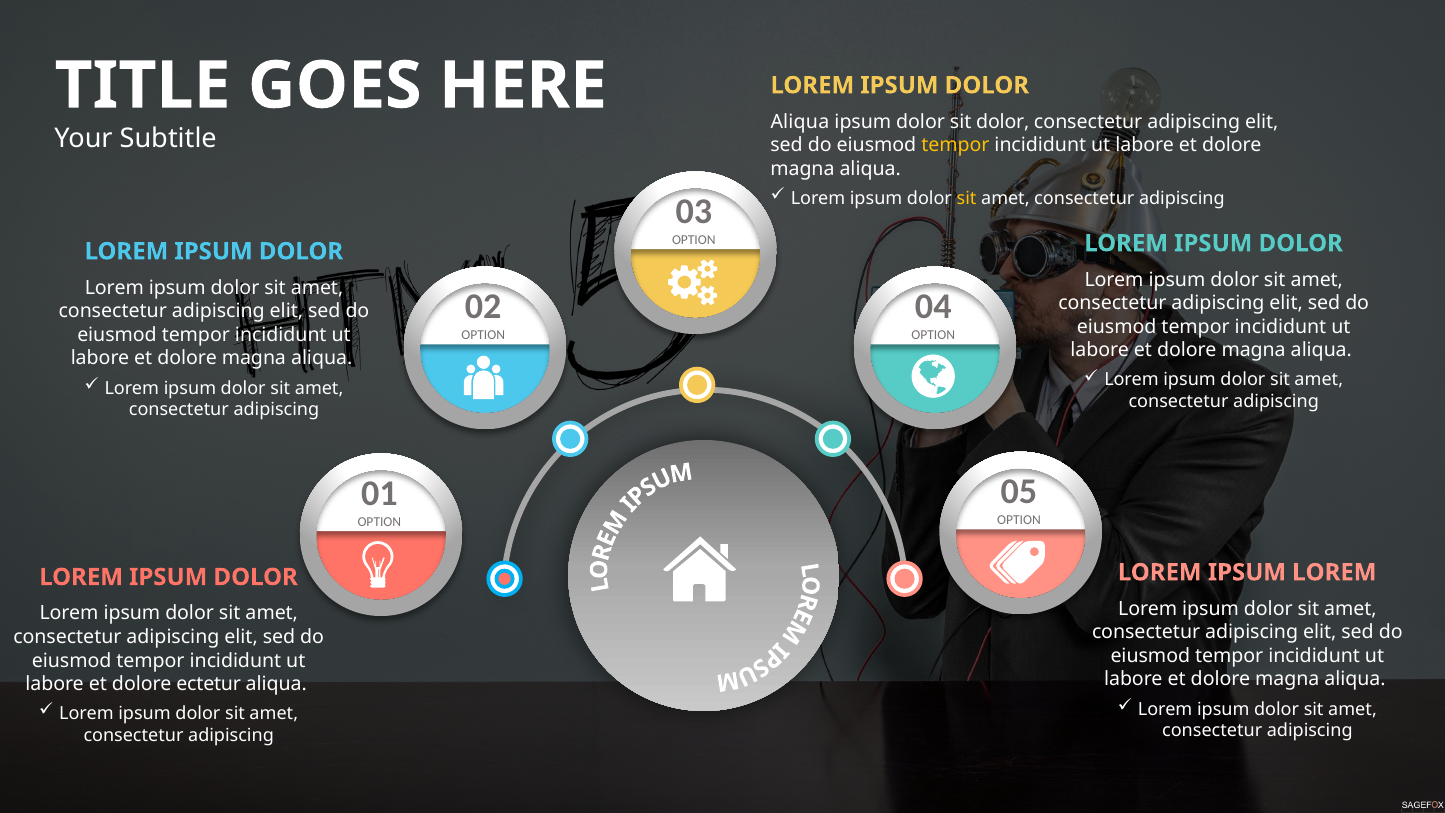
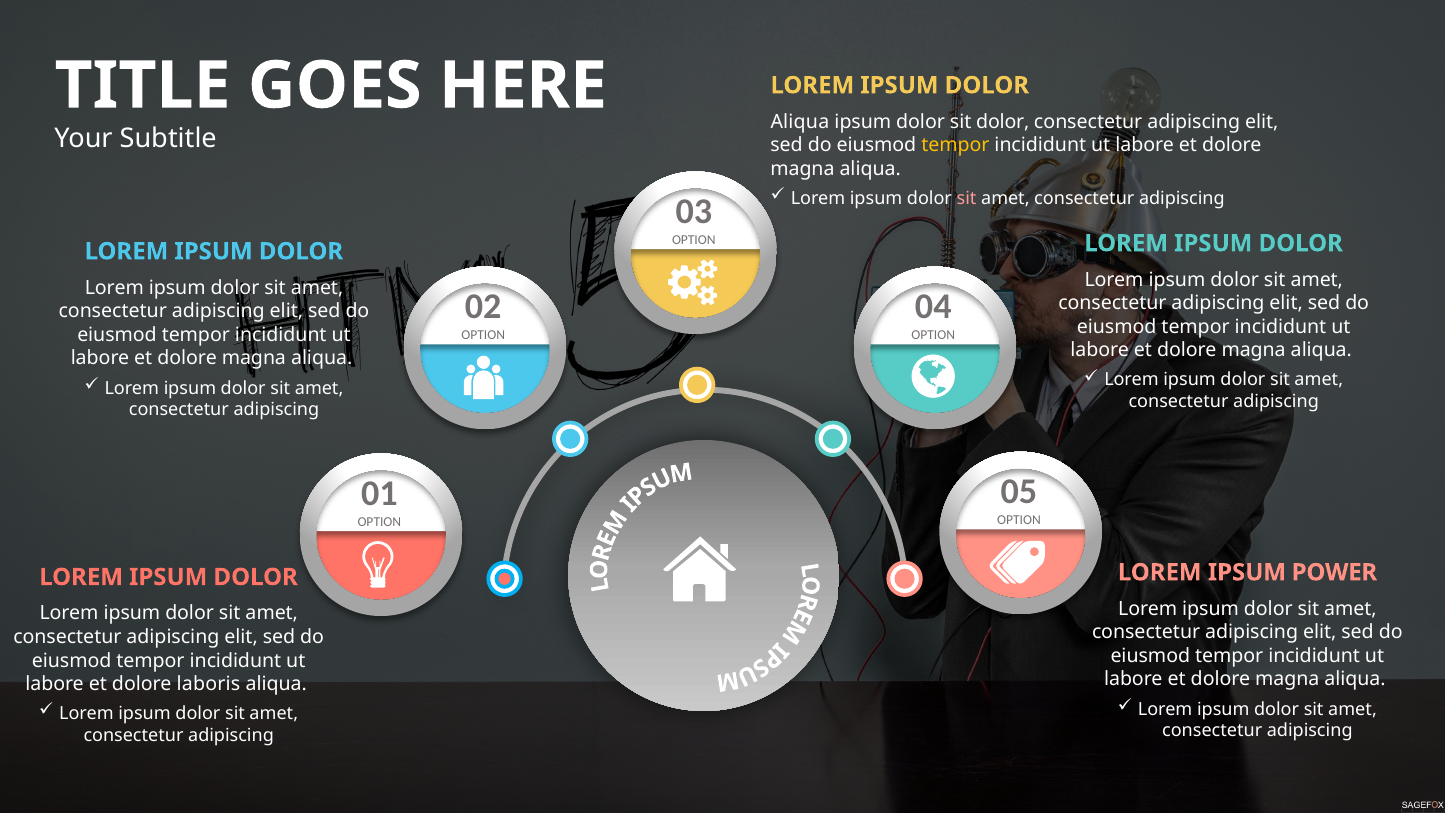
sit at (967, 198) colour: yellow -> pink
IPSUM LOREM: LOREM -> POWER
ectetur: ectetur -> laboris
